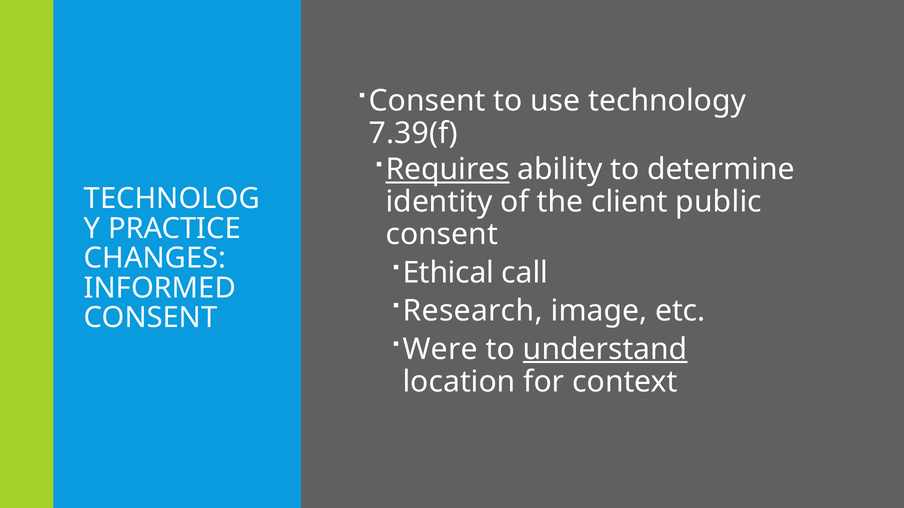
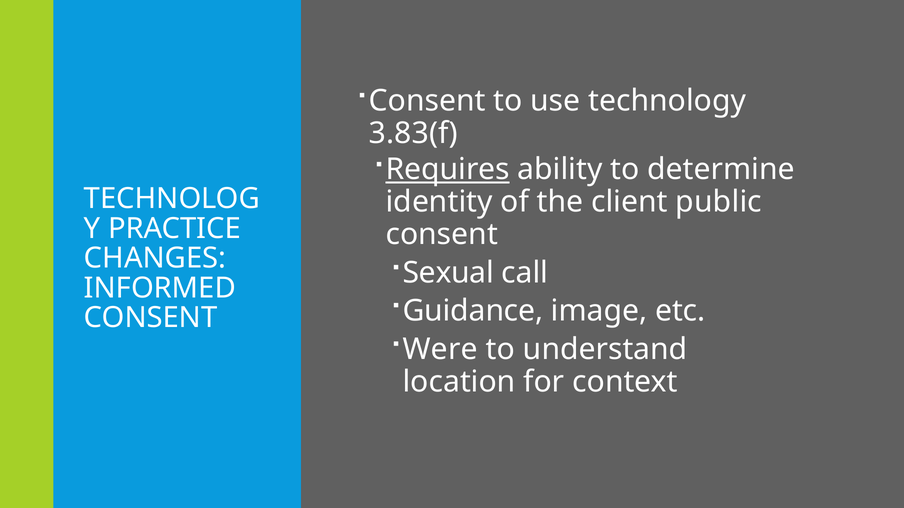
7.39(f: 7.39(f -> 3.83(f
Ethical: Ethical -> Sexual
Research: Research -> Guidance
understand underline: present -> none
